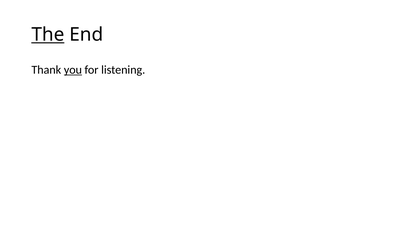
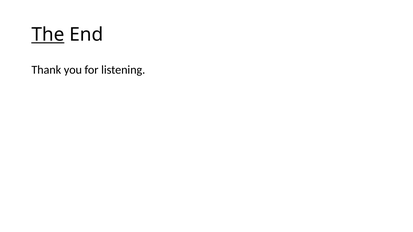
you underline: present -> none
